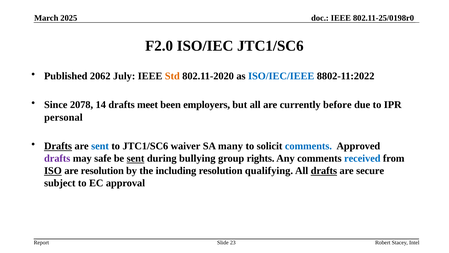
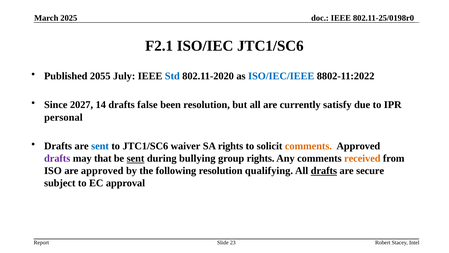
F2.0: F2.0 -> F2.1
2062: 2062 -> 2055
Std colour: orange -> blue
2078: 2078 -> 2027
meet: meet -> false
been employers: employers -> resolution
before: before -> satisfy
Drafts at (58, 146) underline: present -> none
SA many: many -> rights
comments at (308, 146) colour: blue -> orange
safe: safe -> that
received colour: blue -> orange
ISO underline: present -> none
are resolution: resolution -> approved
including: including -> following
